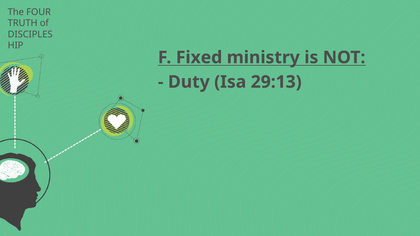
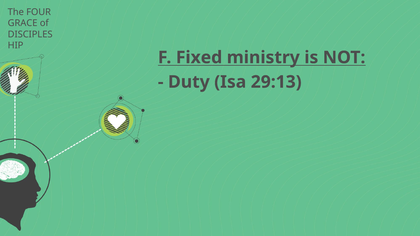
TRUTH: TRUTH -> GRACE
